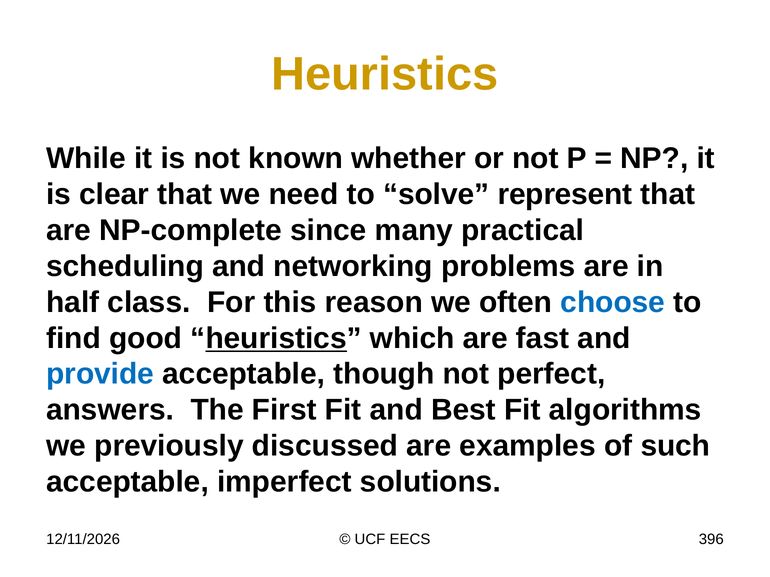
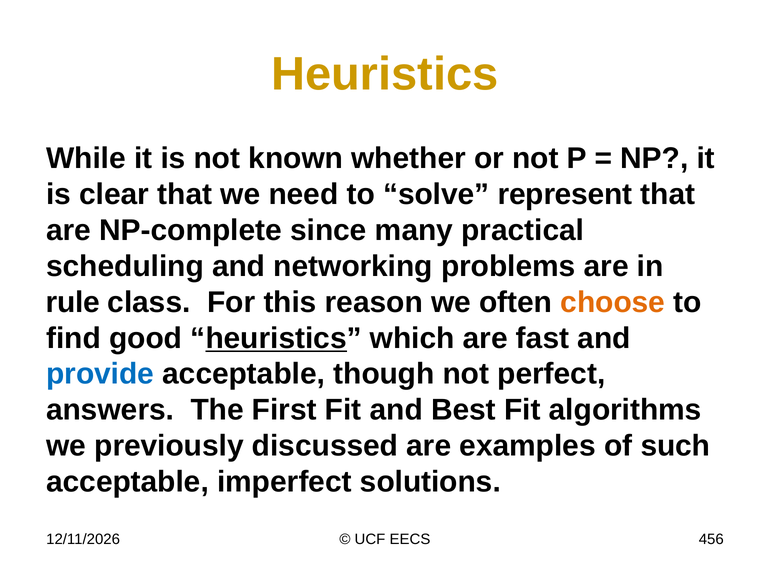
half: half -> rule
choose colour: blue -> orange
396: 396 -> 456
